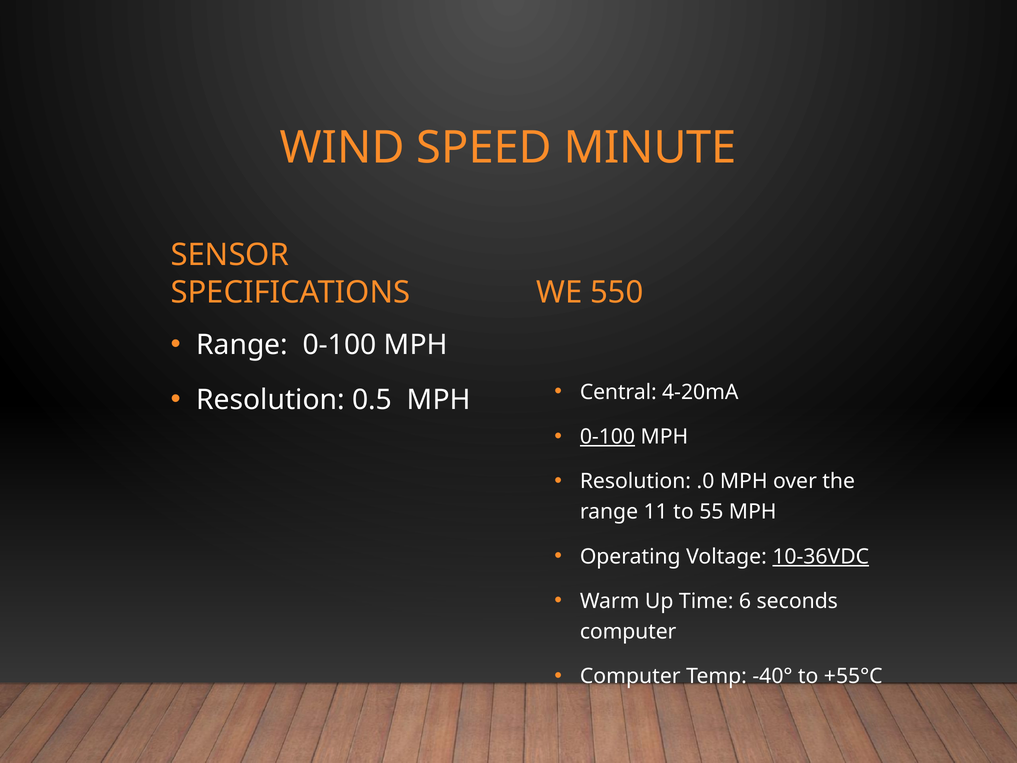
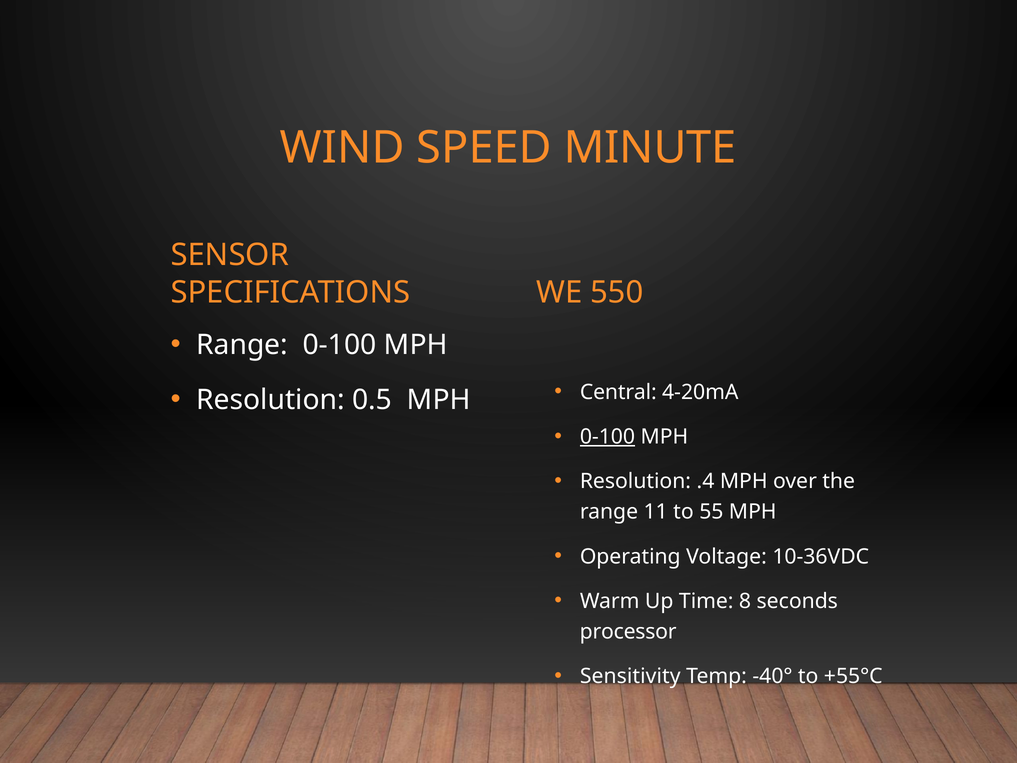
.0: .0 -> .4
10-36VDC underline: present -> none
6: 6 -> 8
computer at (628, 632): computer -> processor
Computer at (630, 676): Computer -> Sensitivity
